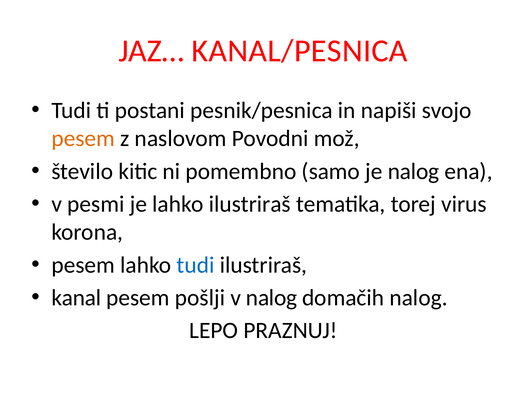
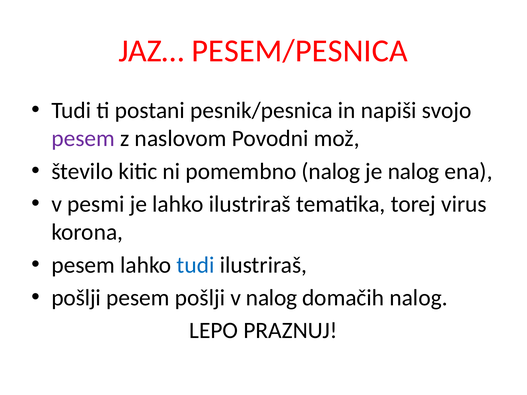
KANAL/PESNICA: KANAL/PESNICA -> PESEM/PESNICA
pesem at (83, 139) colour: orange -> purple
pomembno samo: samo -> nalog
kanal at (76, 298): kanal -> pošlji
